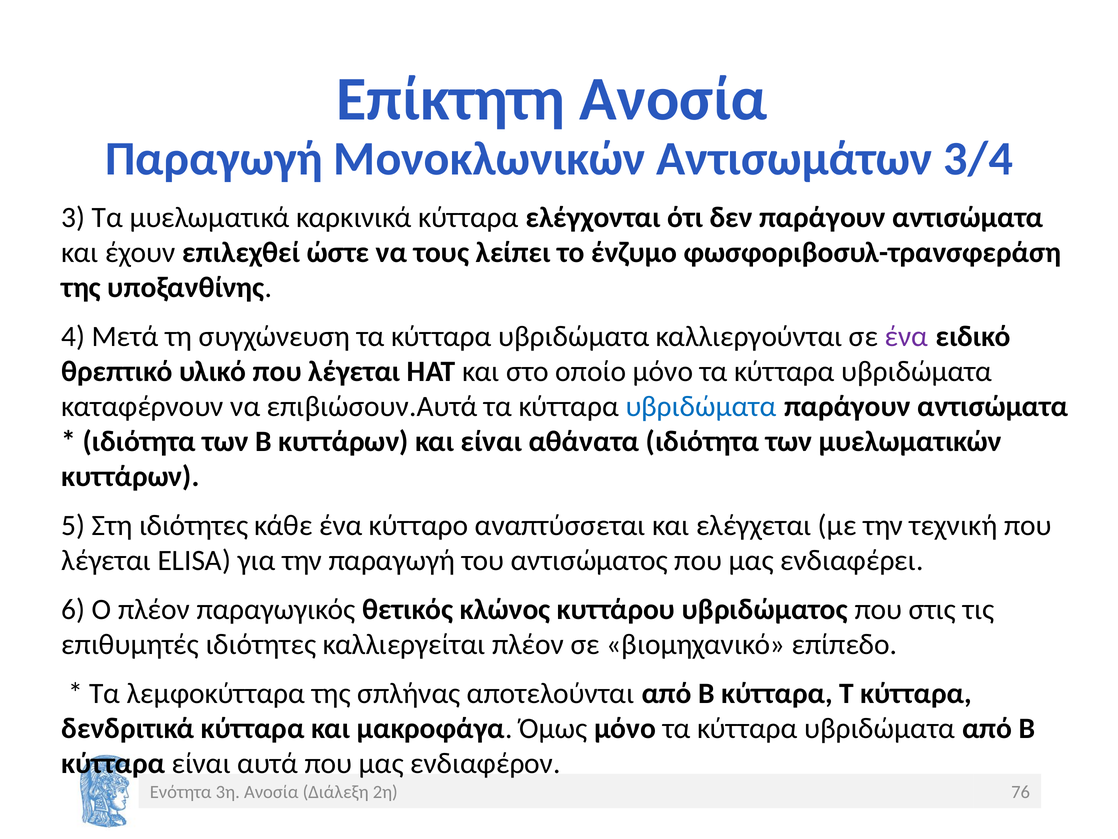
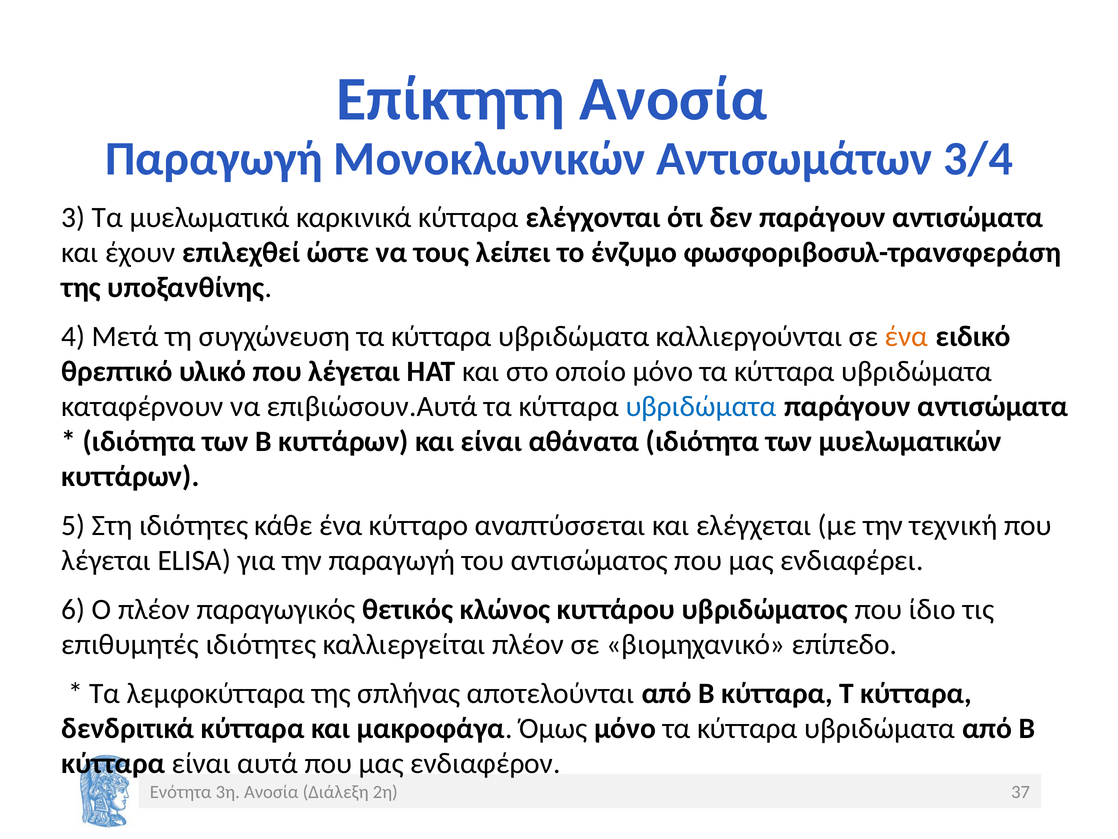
ένα at (906, 336) colour: purple -> orange
στις: στις -> ίδιο
76: 76 -> 37
